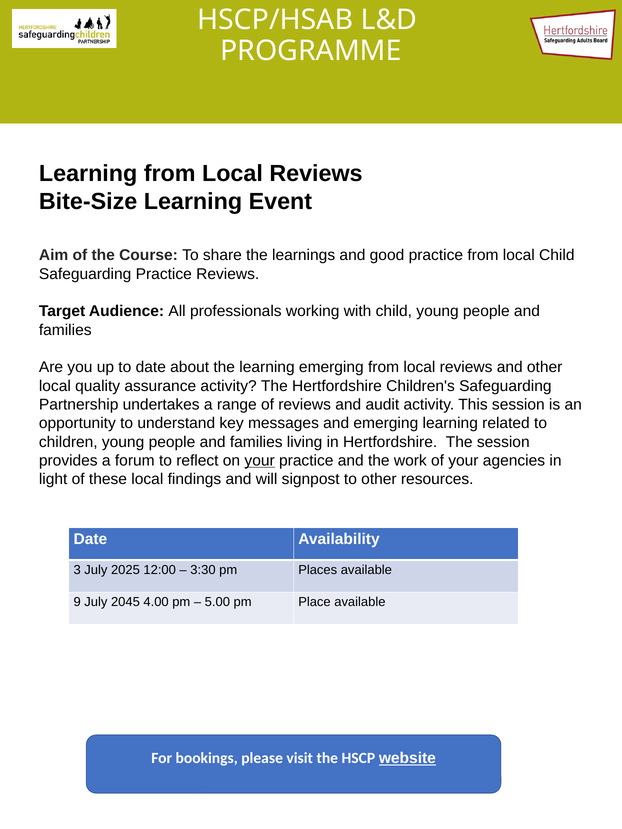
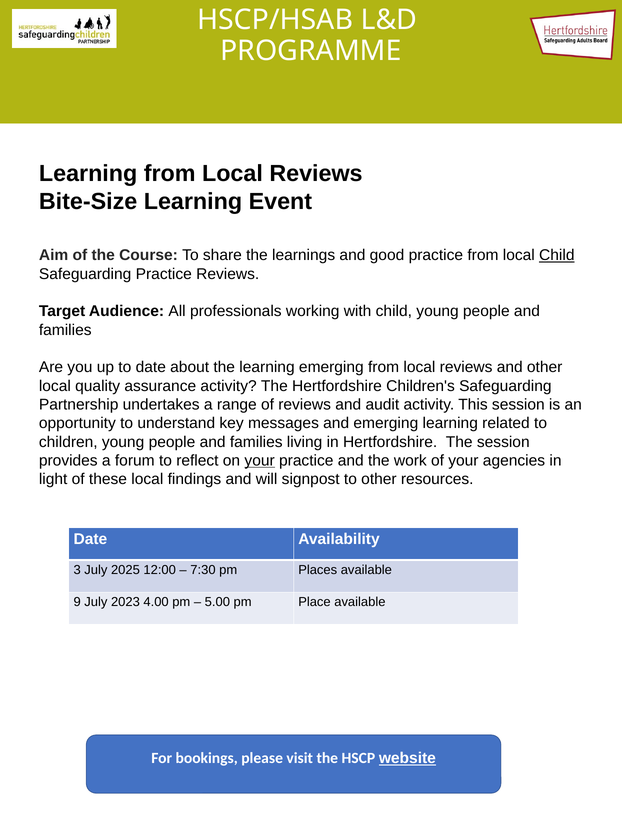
Child at (557, 255) underline: none -> present
3:30: 3:30 -> 7:30
2045: 2045 -> 2023
